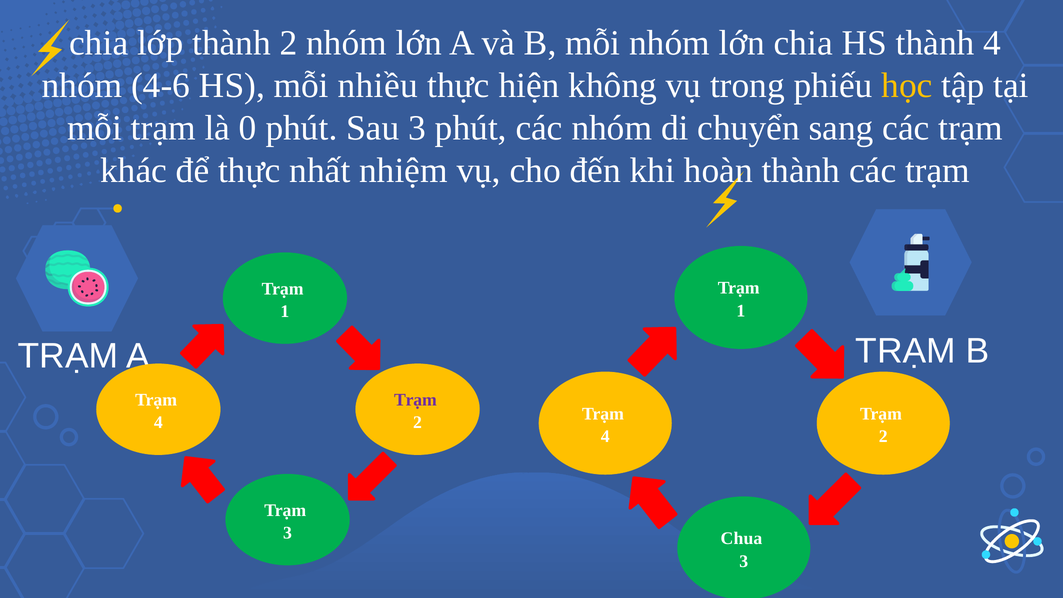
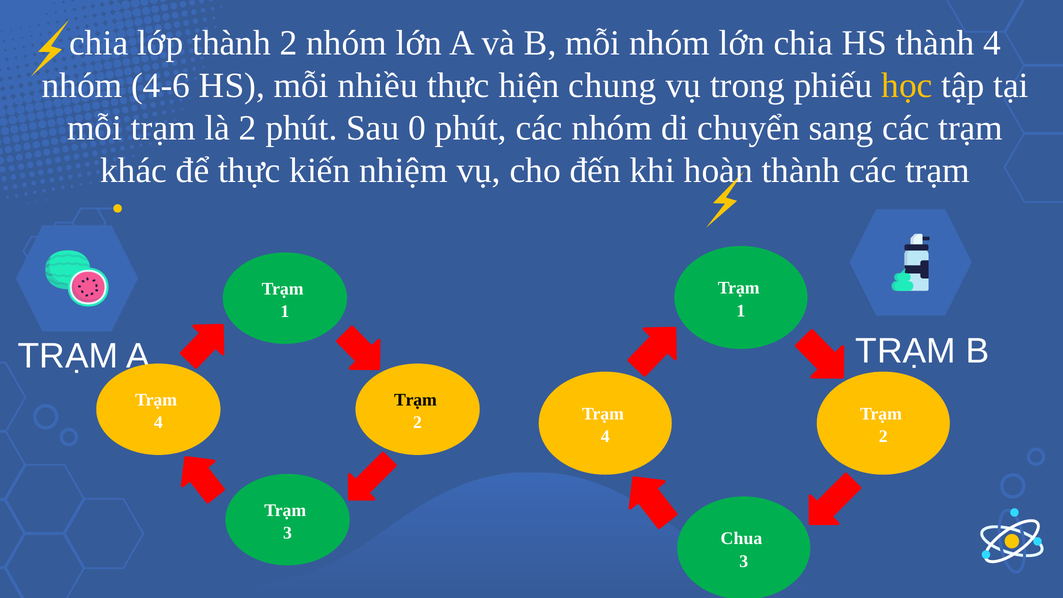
không: không -> chung
là 0: 0 -> 2
Sau 3: 3 -> 0
nhất: nhất -> kiến
Trạm at (415, 400) colour: purple -> black
